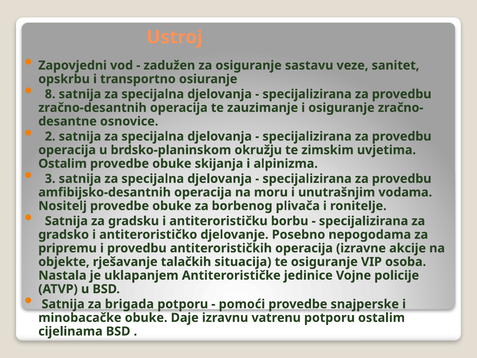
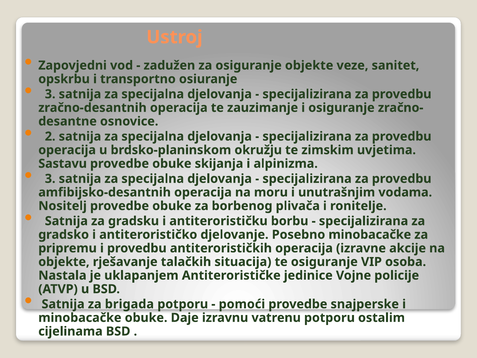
osiguranje sastavu: sastavu -> objekte
8 at (50, 94): 8 -> 3
Ostalim at (63, 164): Ostalim -> Sastavu
Posebno nepogodama: nepogodama -> minobacačke
